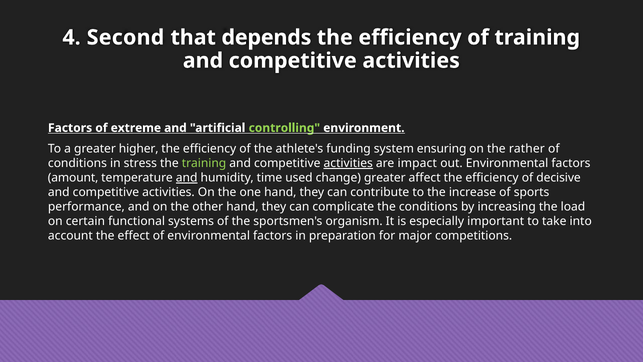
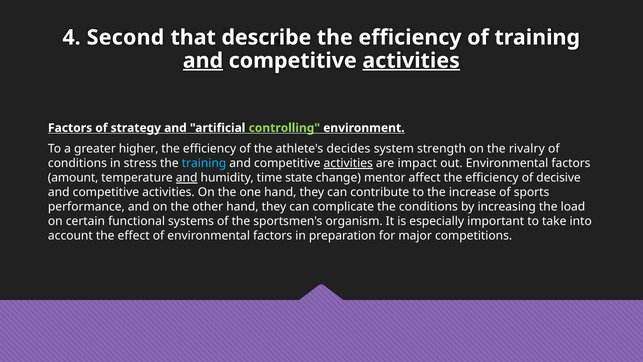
depends: depends -> describe
and at (203, 61) underline: none -> present
activities at (411, 61) underline: none -> present
extreme: extreme -> strategy
funding: funding -> decides
ensuring: ensuring -> strength
rather: rather -> rivalry
training at (204, 163) colour: light green -> light blue
used: used -> state
change greater: greater -> mentor
